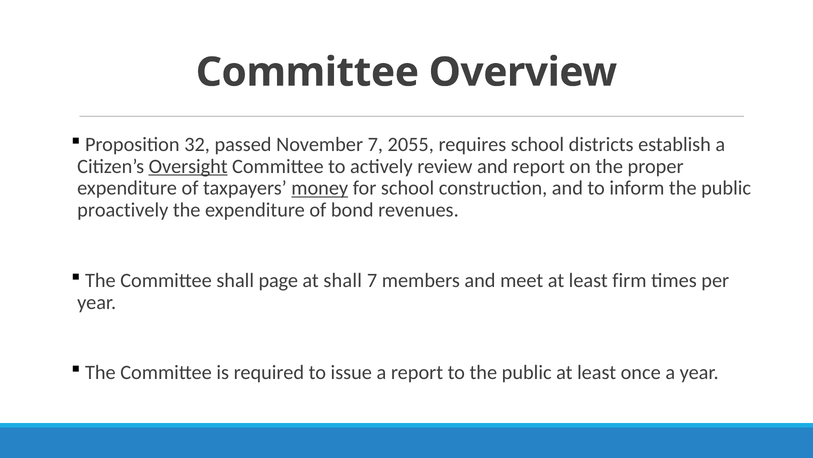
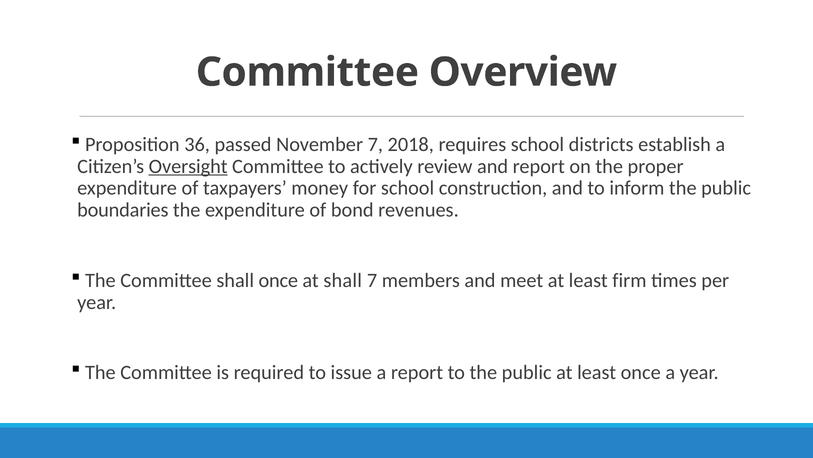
32: 32 -> 36
2055: 2055 -> 2018
money underline: present -> none
proactively: proactively -> boundaries
shall page: page -> once
